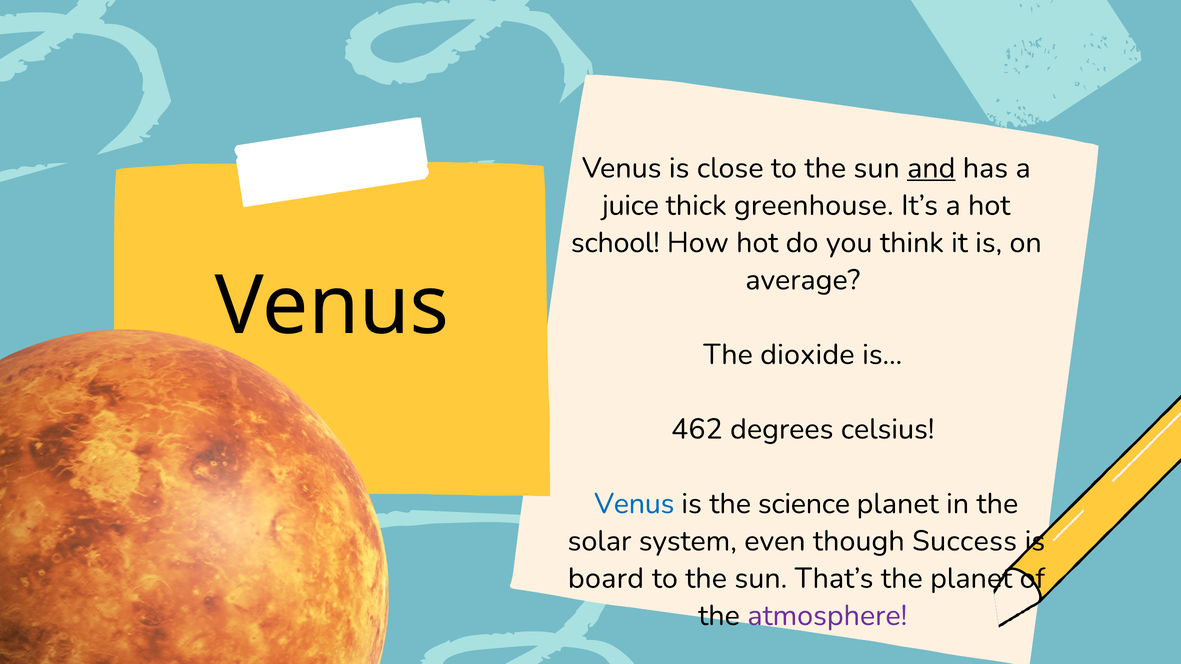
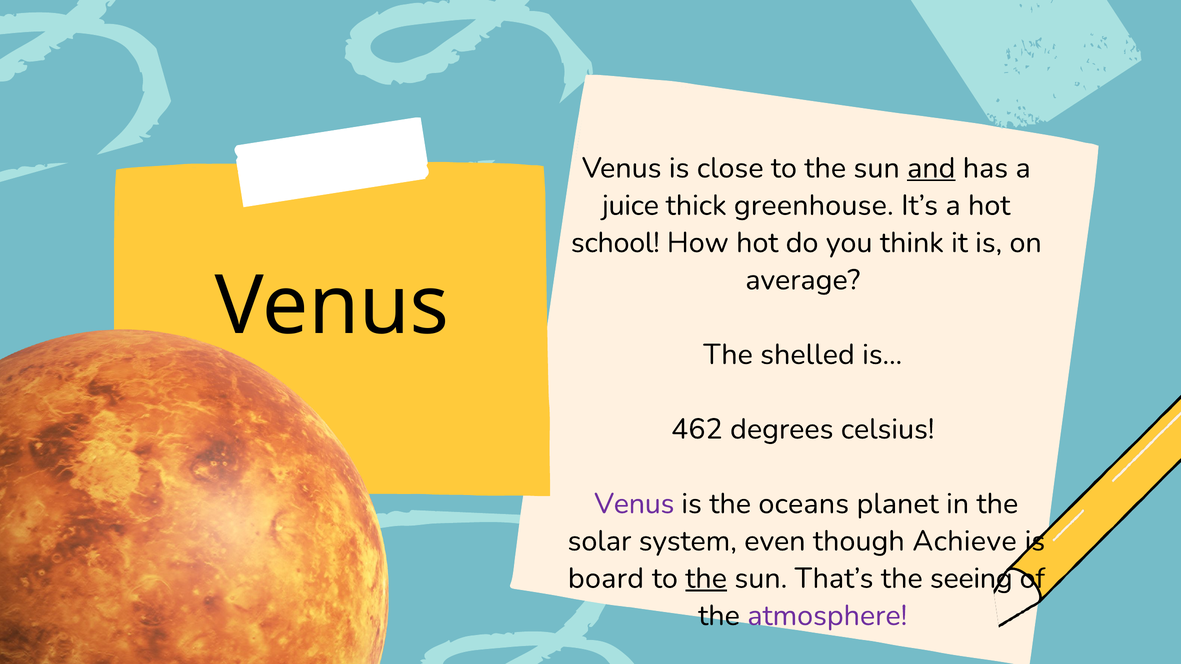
dioxide: dioxide -> shelled
Venus at (634, 504) colour: blue -> purple
science: science -> oceans
Success: Success -> Achieve
the at (706, 579) underline: none -> present
the planet: planet -> seeing
